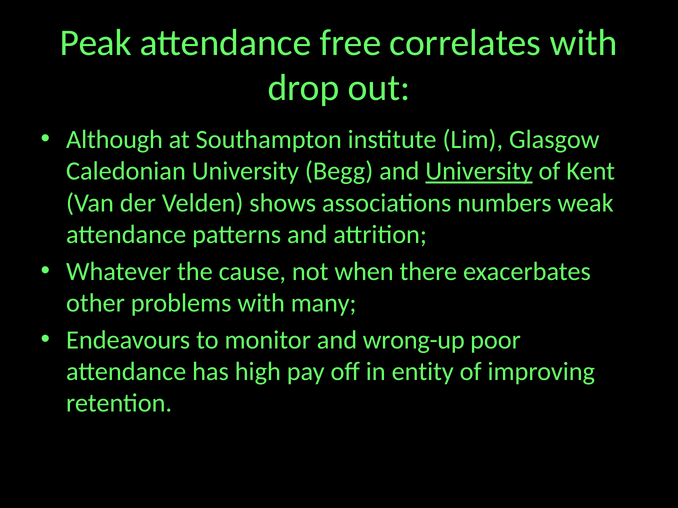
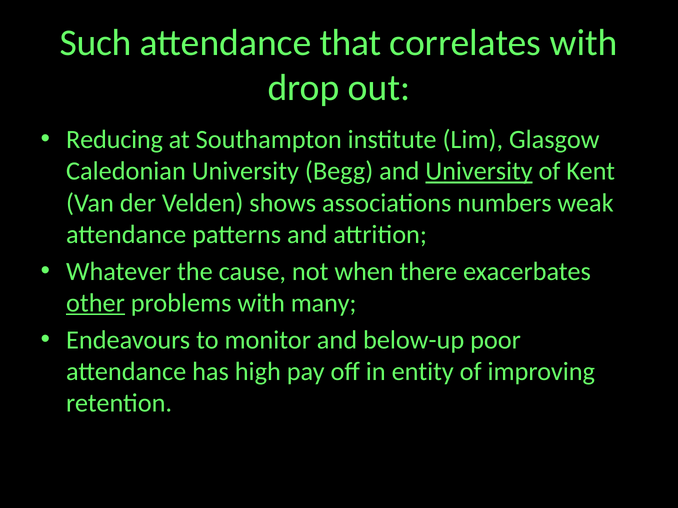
Peak: Peak -> Such
free: free -> that
Although: Although -> Reducing
other underline: none -> present
wrong-up: wrong-up -> below-up
